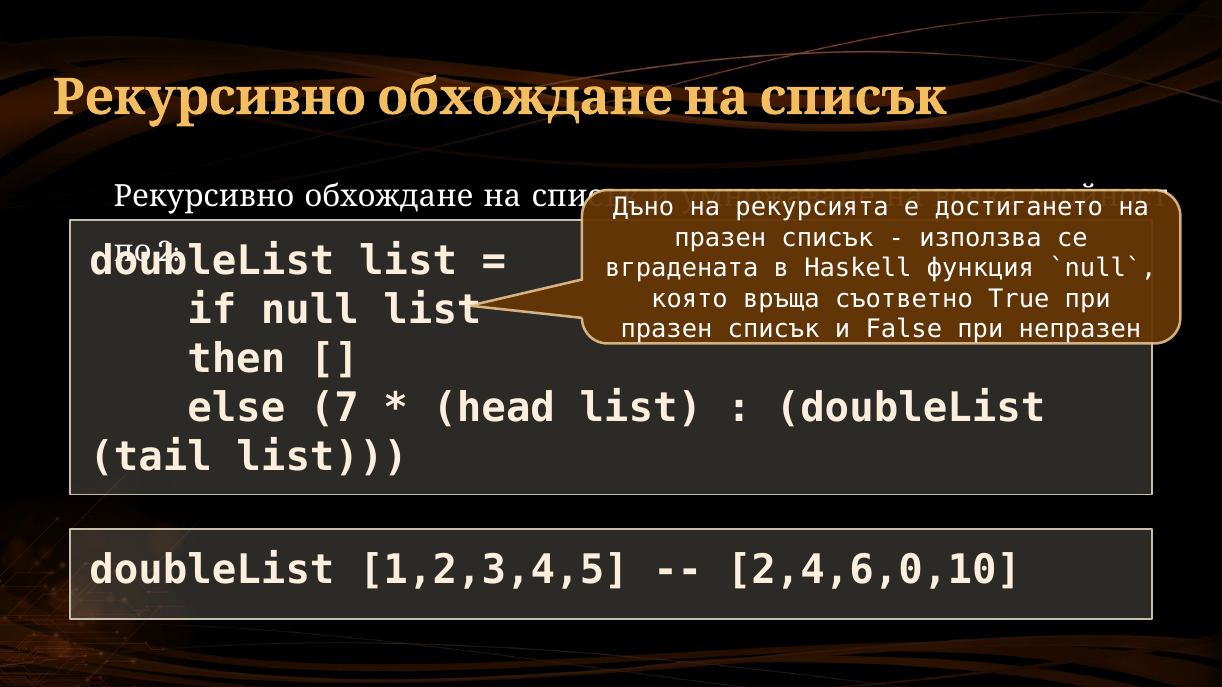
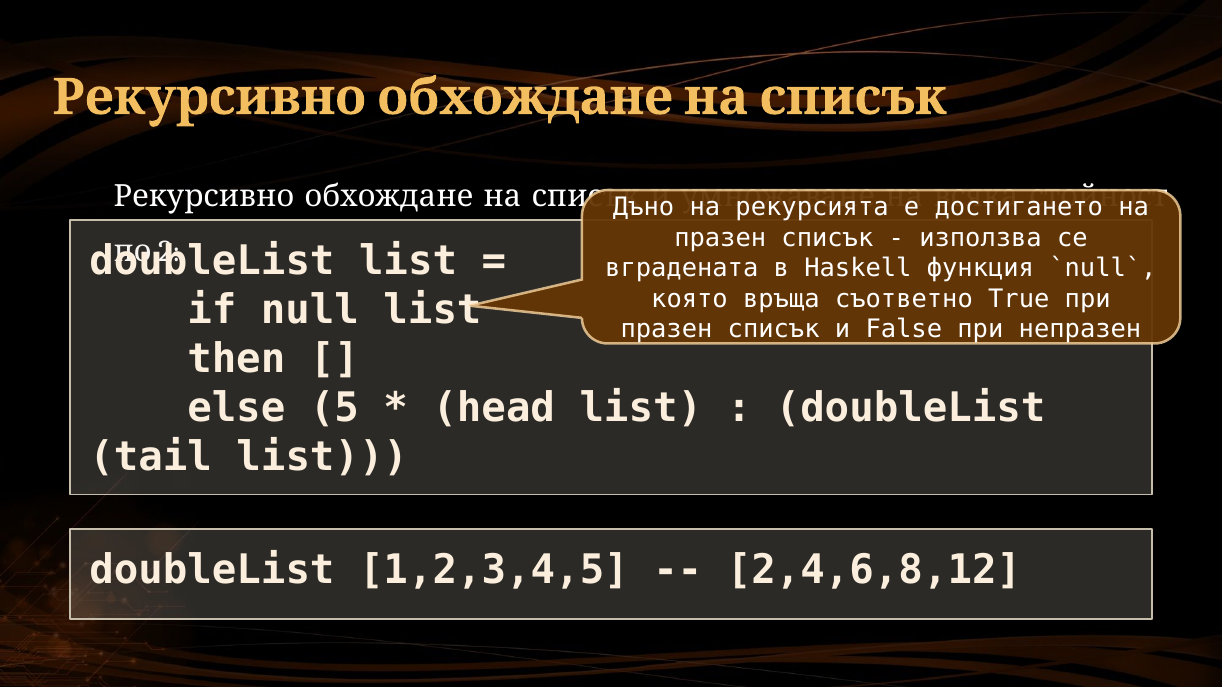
7: 7 -> 5
2,4,6,0,10: 2,4,6,0,10 -> 2,4,6,8,12
